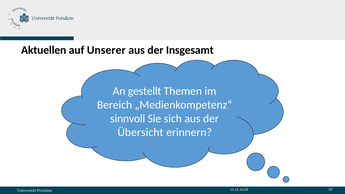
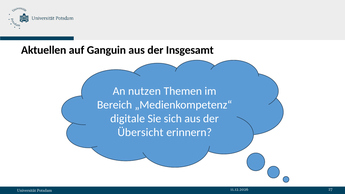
Unserer: Unserer -> Ganguin
gestellt: gestellt -> nutzen
sinnvoll: sinnvoll -> digitale
